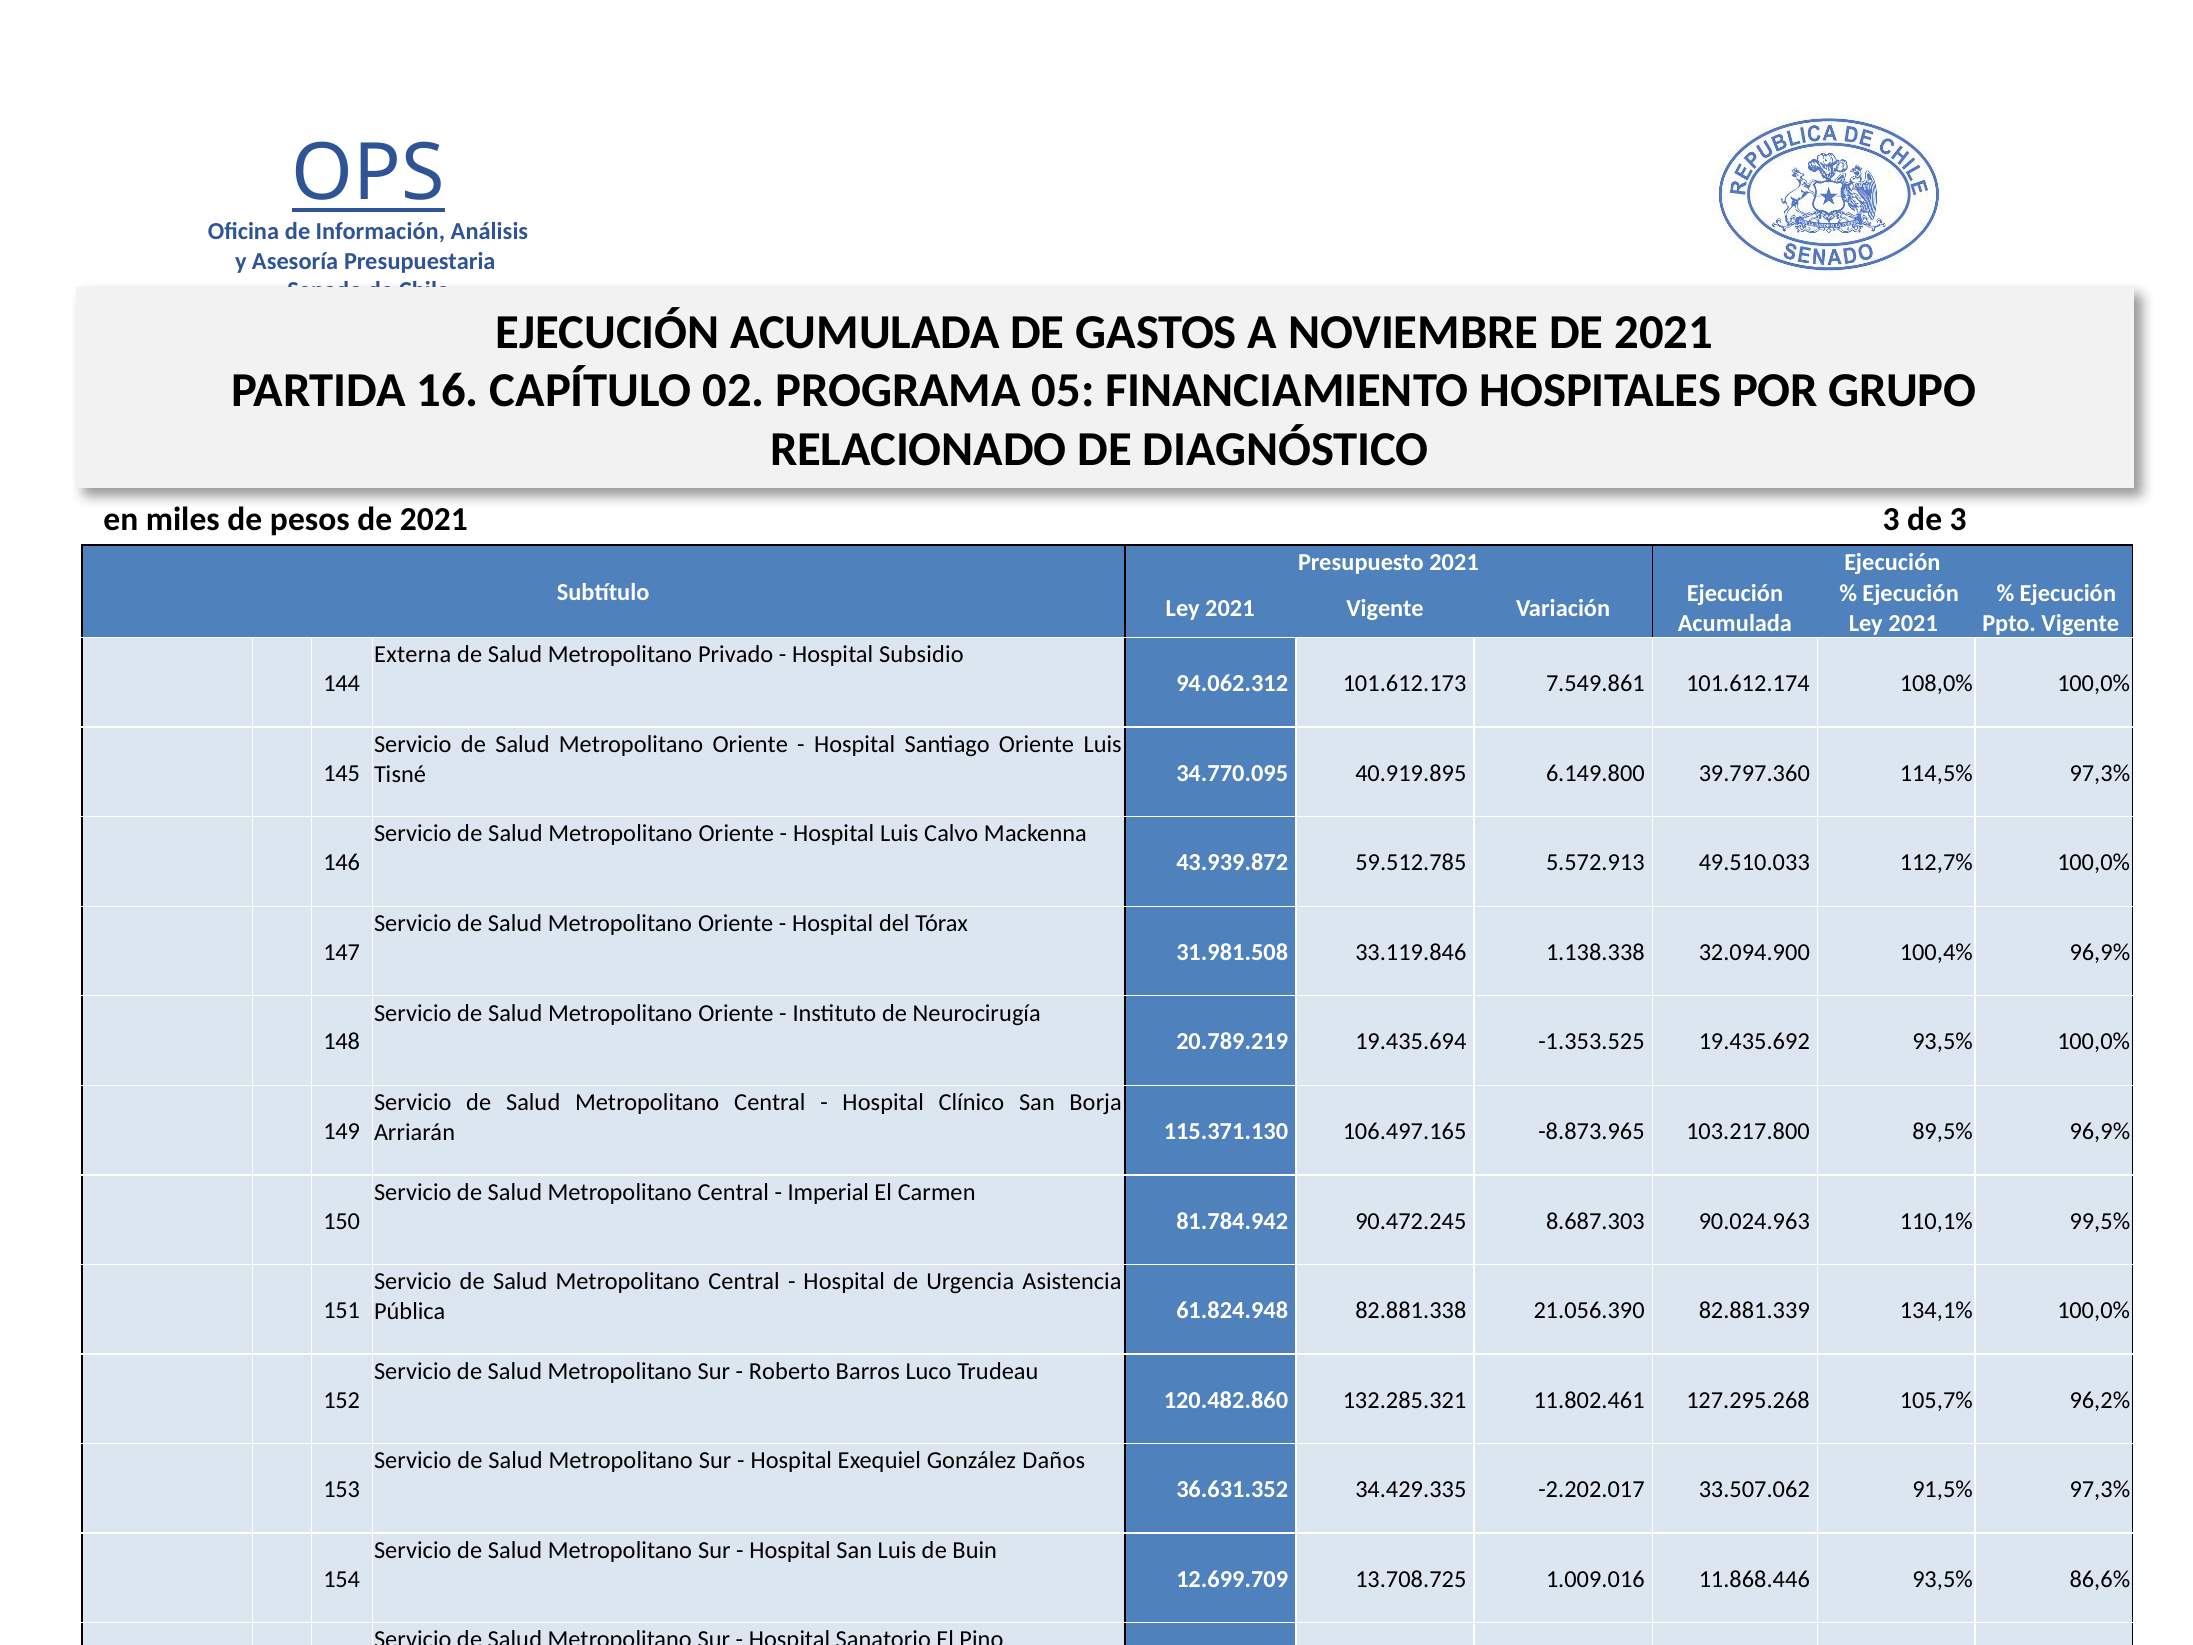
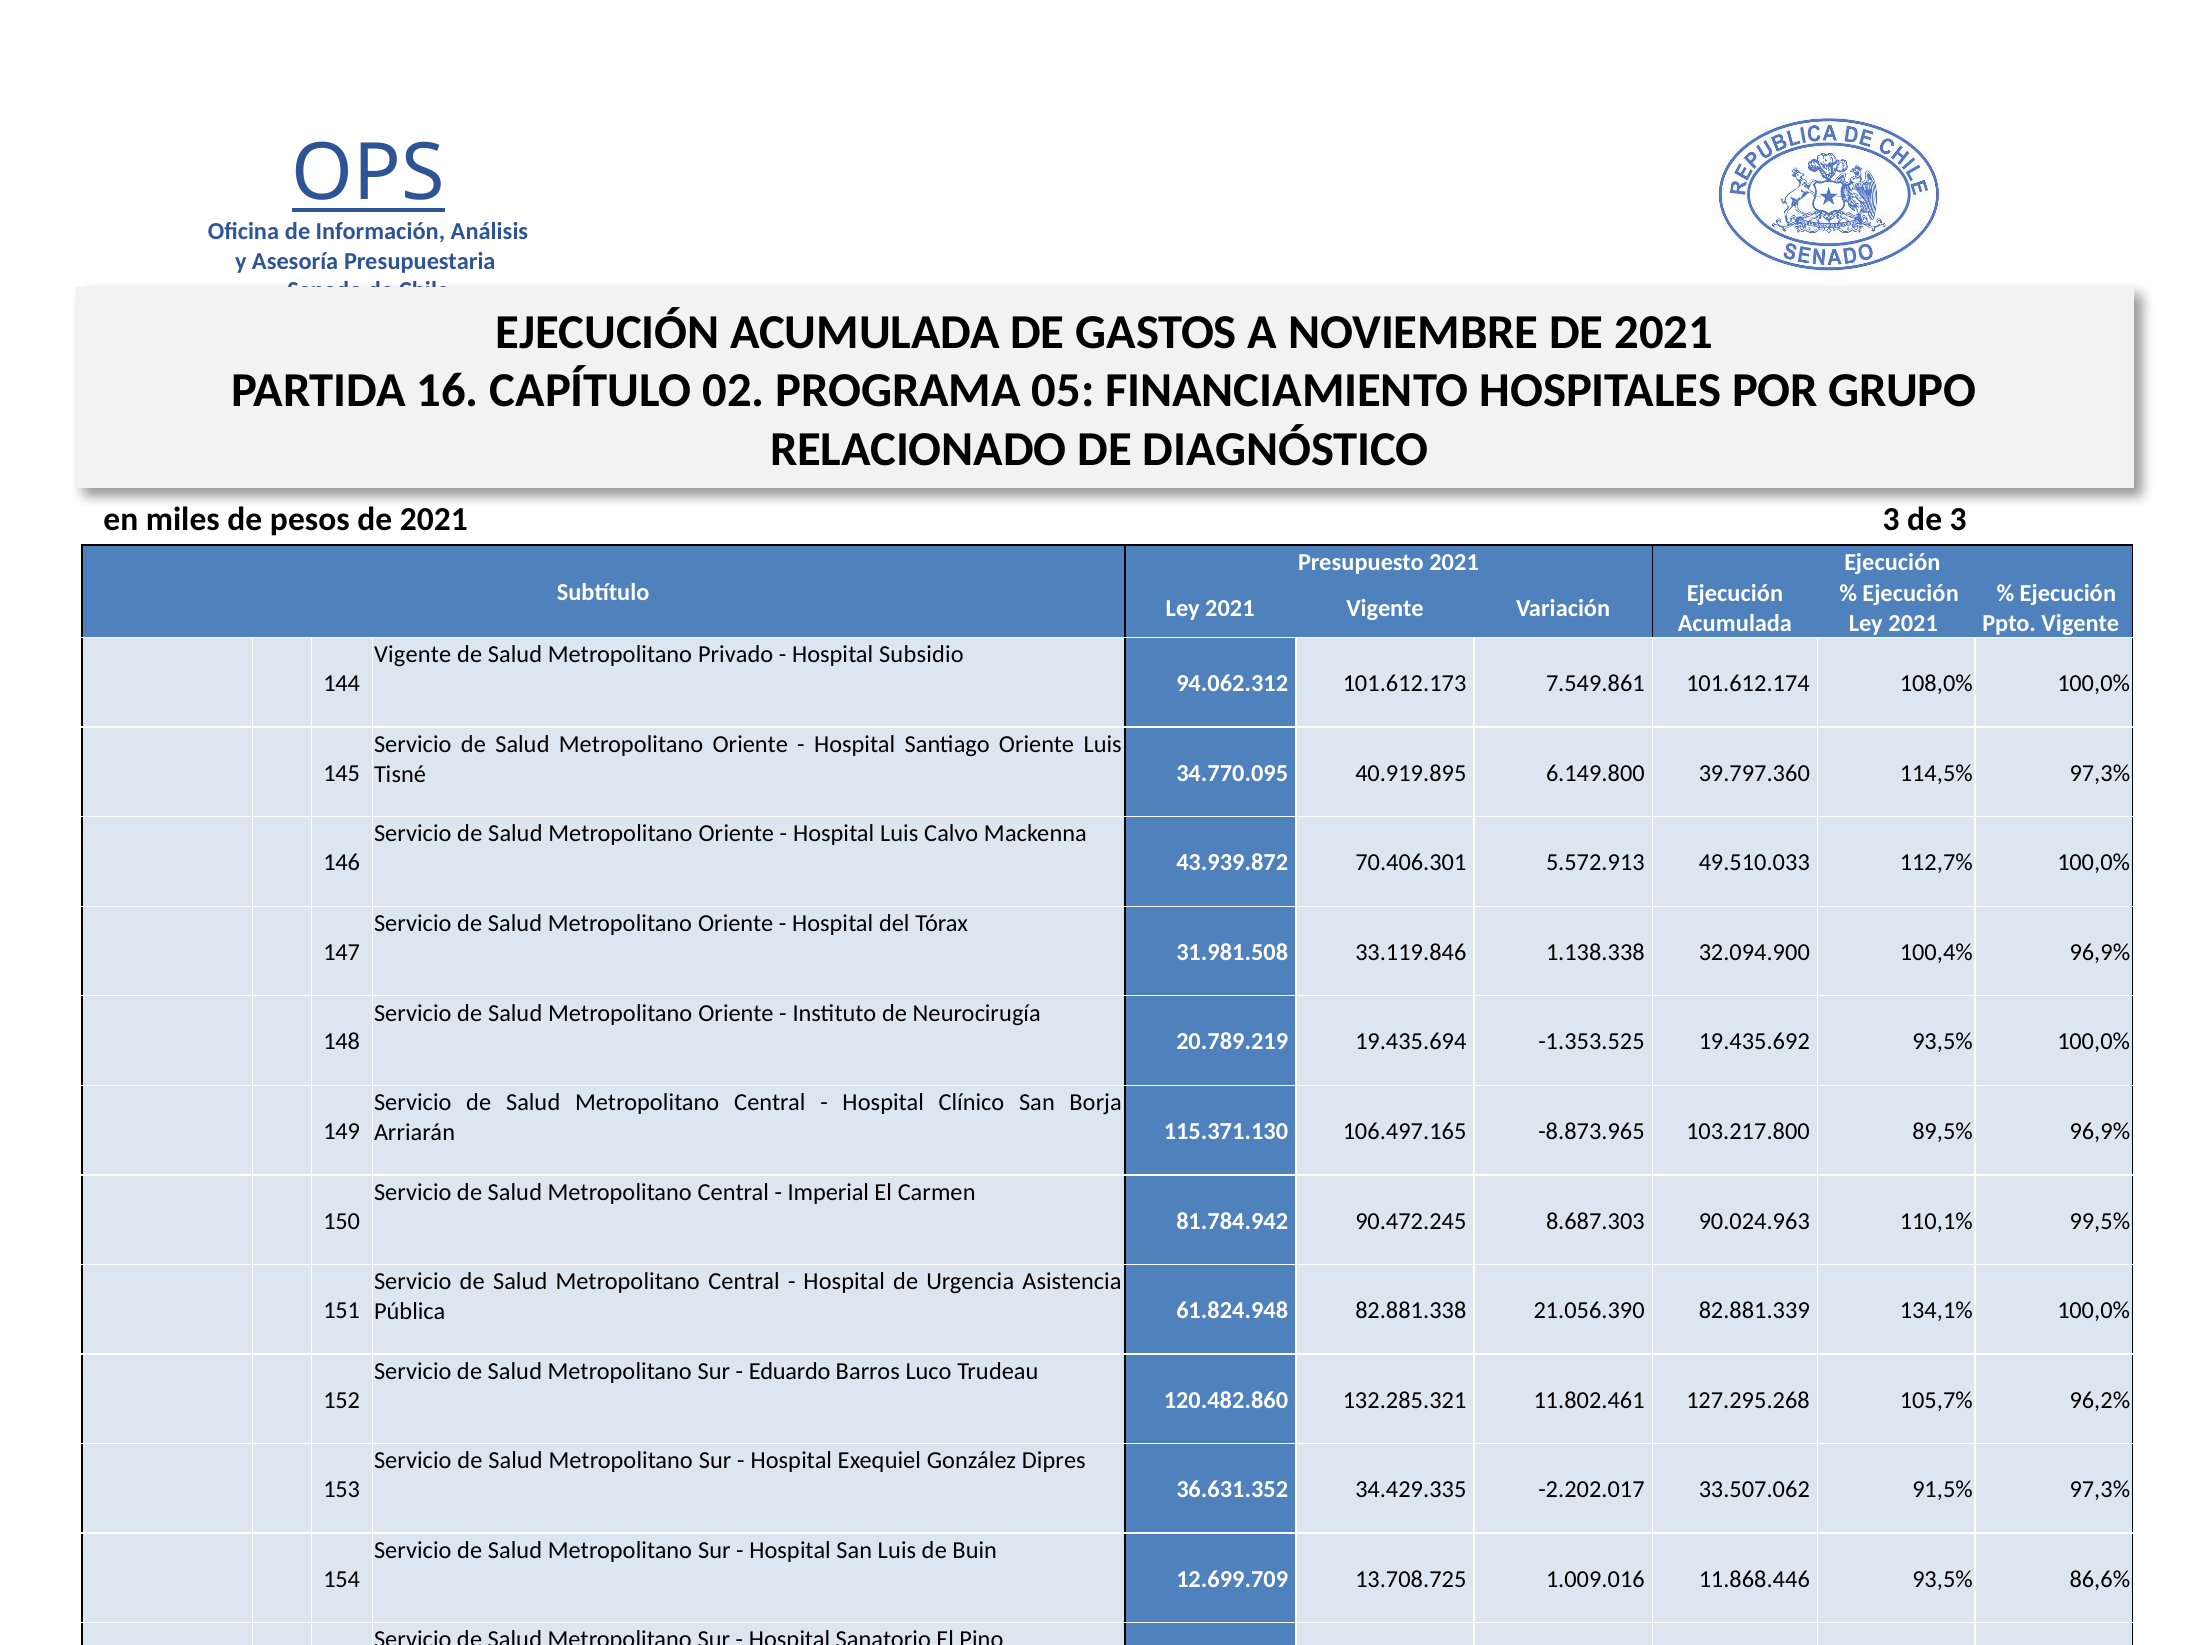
Externa at (413, 655): Externa -> Vigente
59.512.785: 59.512.785 -> 70.406.301
Roberto at (789, 1371): Roberto -> Eduardo
González Daños: Daños -> Dipres
